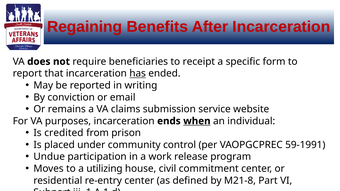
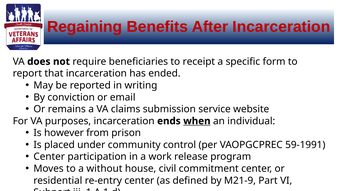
has underline: present -> none
credited: credited -> however
Undue at (49, 157): Undue -> Center
utilizing: utilizing -> without
M21-8: M21-8 -> M21-9
